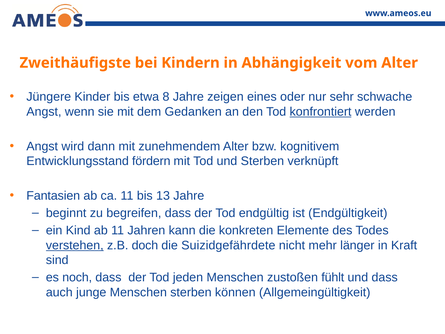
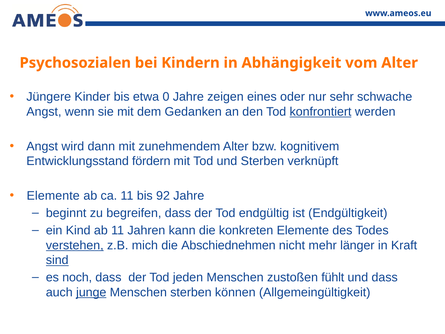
Zweithäufigste: Zweithäufigste -> Psychosozialen
8: 8 -> 0
Fantasien at (53, 196): Fantasien -> Elemente
13: 13 -> 92
doch: doch -> mich
Suizidgefährdete: Suizidgefährdete -> Abschiednehmen
sind underline: none -> present
junge underline: none -> present
